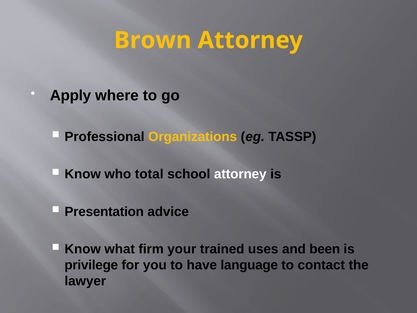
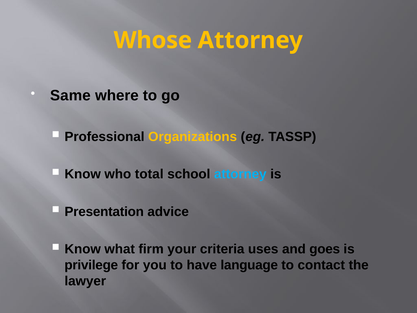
Brown: Brown -> Whose
Apply: Apply -> Same
attorney at (240, 174) colour: white -> light blue
trained: trained -> criteria
been: been -> goes
